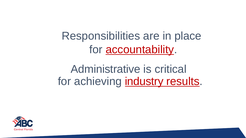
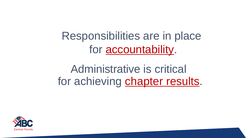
industry: industry -> chapter
